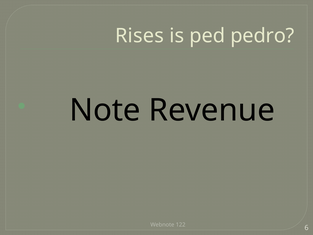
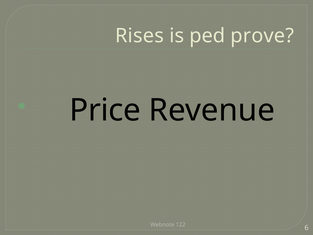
pedro: pedro -> prove
Note: Note -> Price
